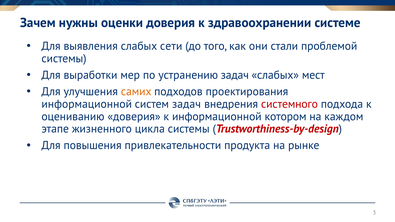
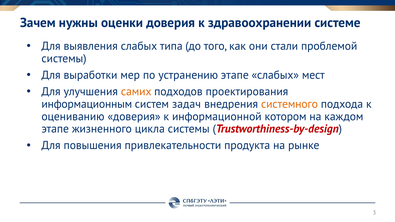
сети: сети -> типа
устранению задач: задач -> этапе
информационной at (87, 104): информационной -> информационным
системного colour: red -> orange
